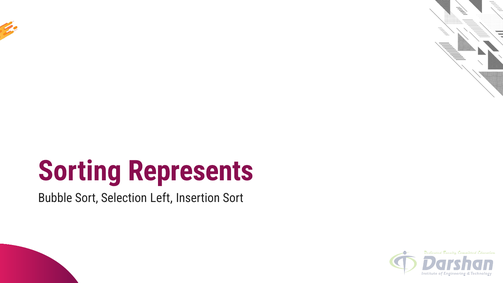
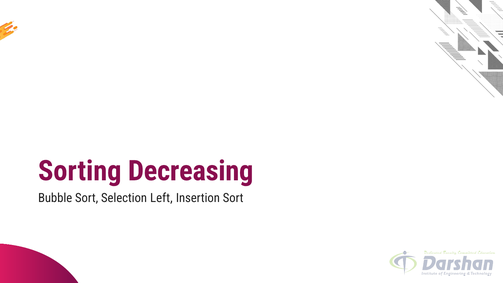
Represents: Represents -> Decreasing
